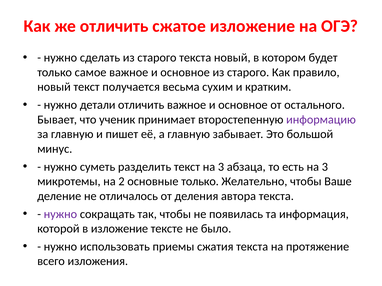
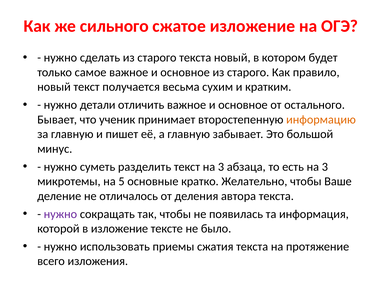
же отличить: отличить -> сильного
информацию colour: purple -> orange
2: 2 -> 5
основные только: только -> кратко
